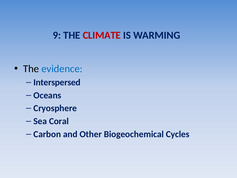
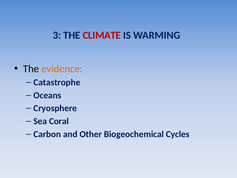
9: 9 -> 3
evidence colour: blue -> orange
Interspersed: Interspersed -> Catastrophe
